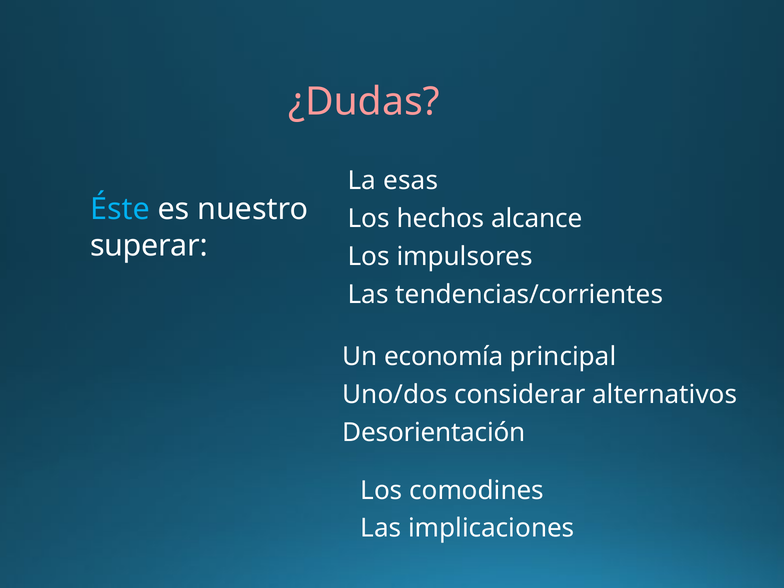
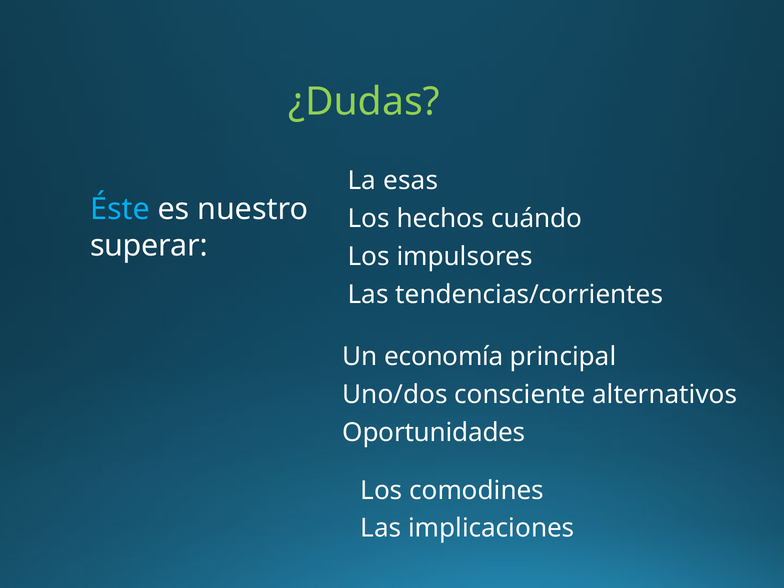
¿Dudas colour: pink -> light green
alcance: alcance -> cuándo
considerar: considerar -> consciente
Desorientación: Desorientación -> Oportunidades
